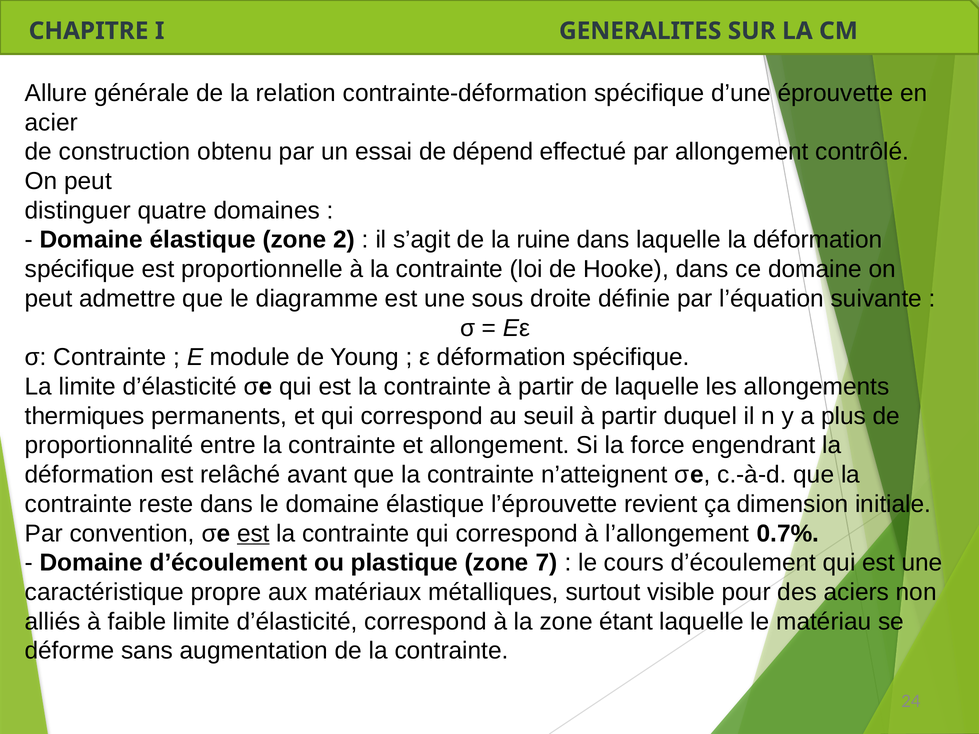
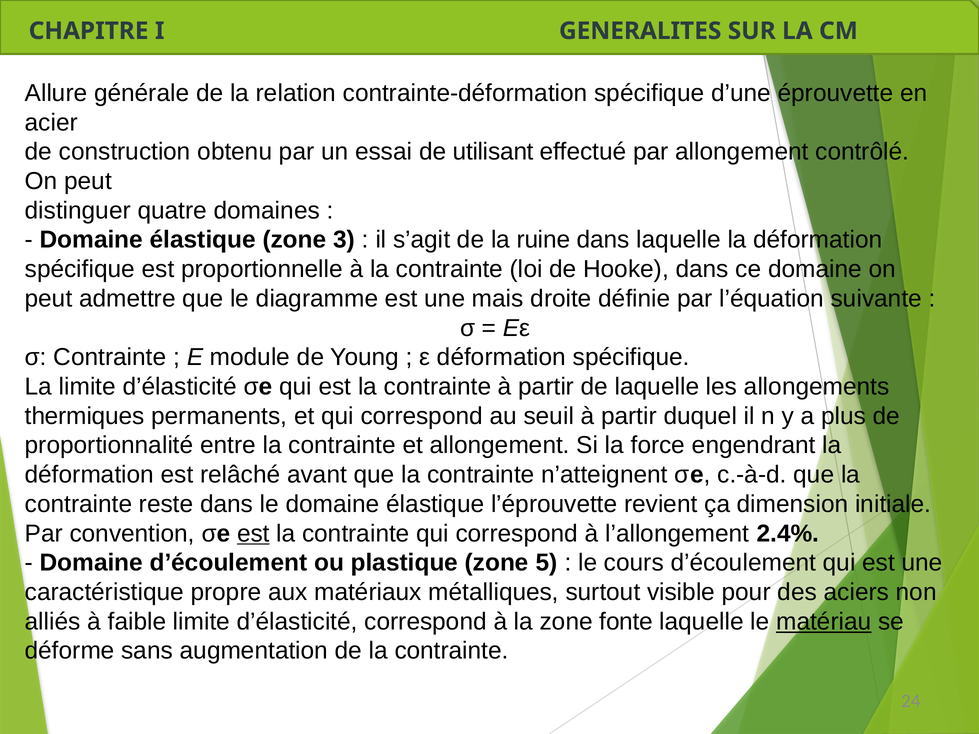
dépend: dépend -> utilisant
2: 2 -> 3
sous: sous -> mais
0.7%: 0.7% -> 2.4%
7: 7 -> 5
étant: étant -> fonte
matériau underline: none -> present
